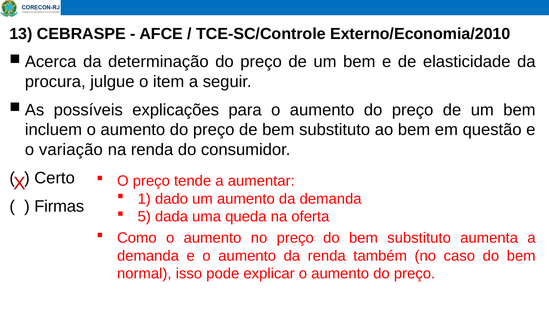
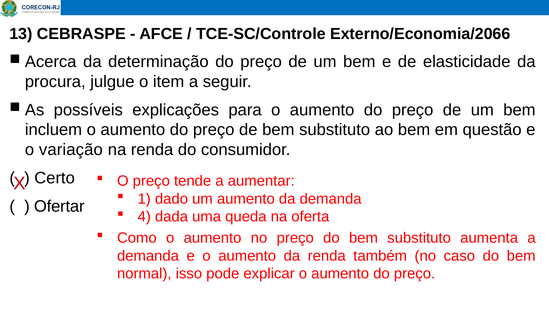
Externo/Economia/2010: Externo/Economia/2010 -> Externo/Economia/2066
Firmas: Firmas -> Ofertar
5: 5 -> 4
